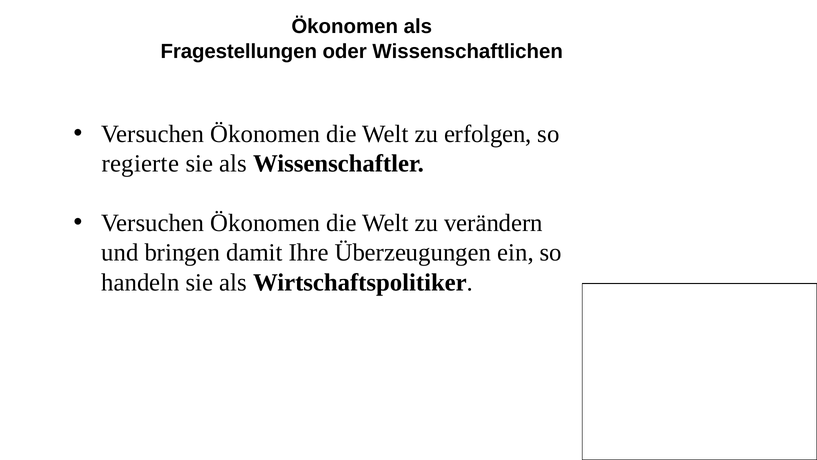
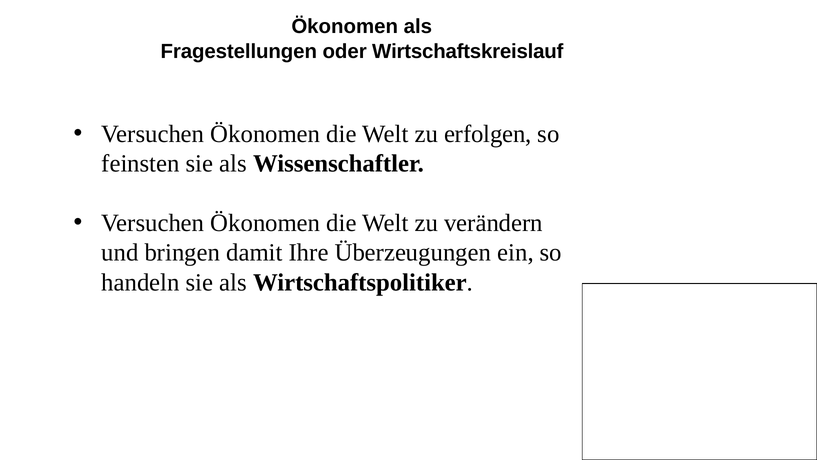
Wissenschaftlichen: Wissenschaftlichen -> Wirtschaftskreislauf
regierte: regierte -> feinsten
